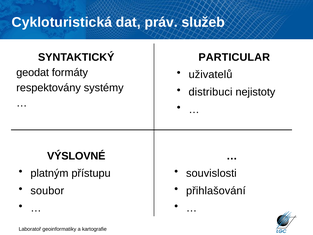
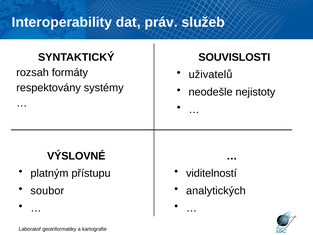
Cykloturistická: Cykloturistická -> Interoperability
PARTICULAR: PARTICULAR -> SOUVISLOSTI
geodat: geodat -> rozsah
distribuci: distribuci -> neodešle
souvislosti: souvislosti -> viditelností
přihlašování: přihlašování -> analytických
